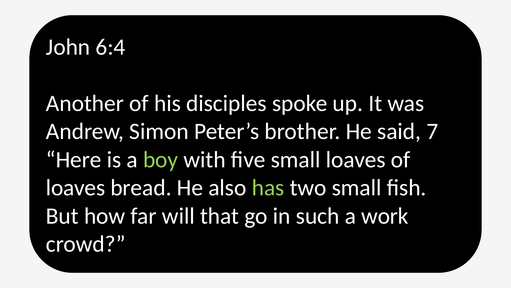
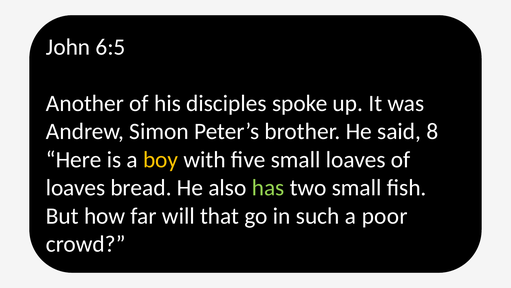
6:4: 6:4 -> 6:5
7: 7 -> 8
boy colour: light green -> yellow
work: work -> poor
